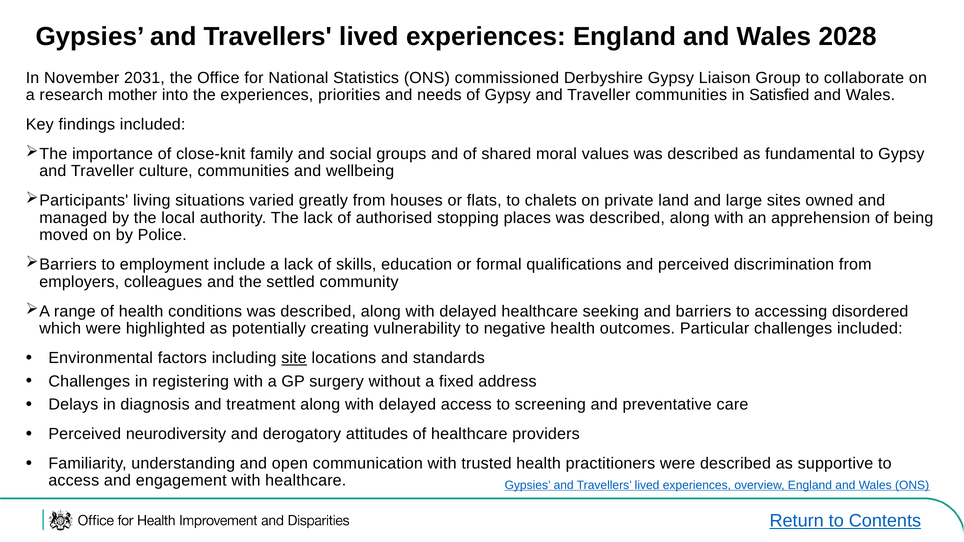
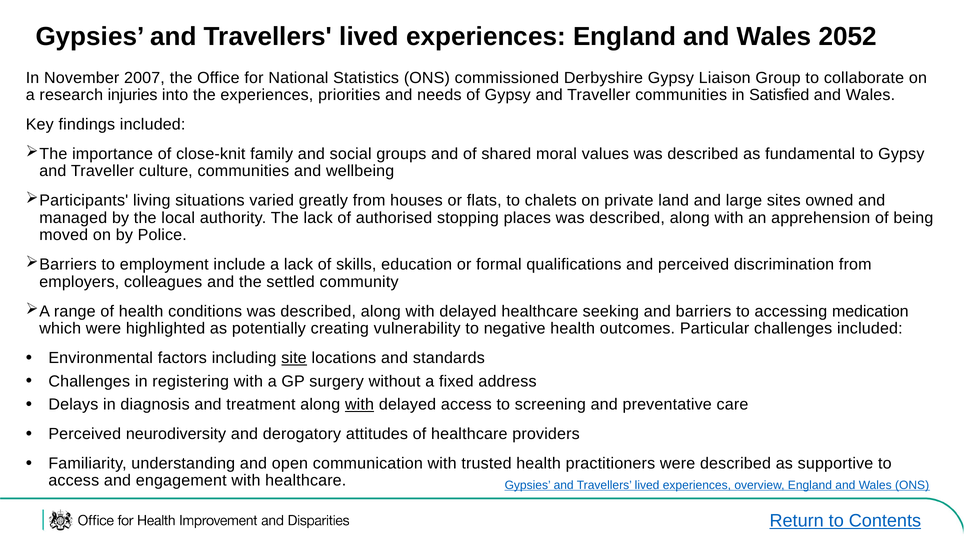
2028: 2028 -> 2052
2031: 2031 -> 2007
mother: mother -> injuries
disordered: disordered -> medication
with at (359, 405) underline: none -> present
